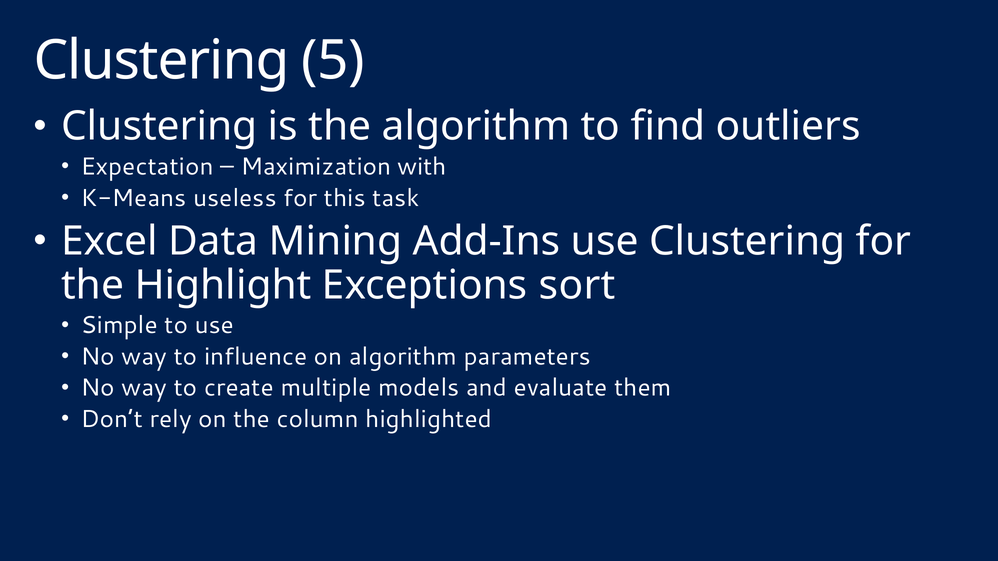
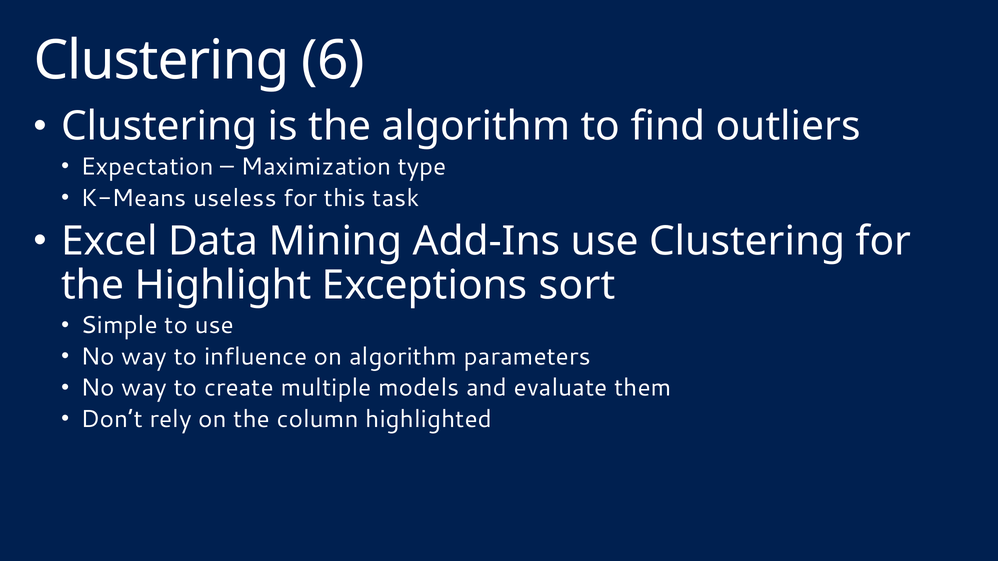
5: 5 -> 6
with: with -> type
